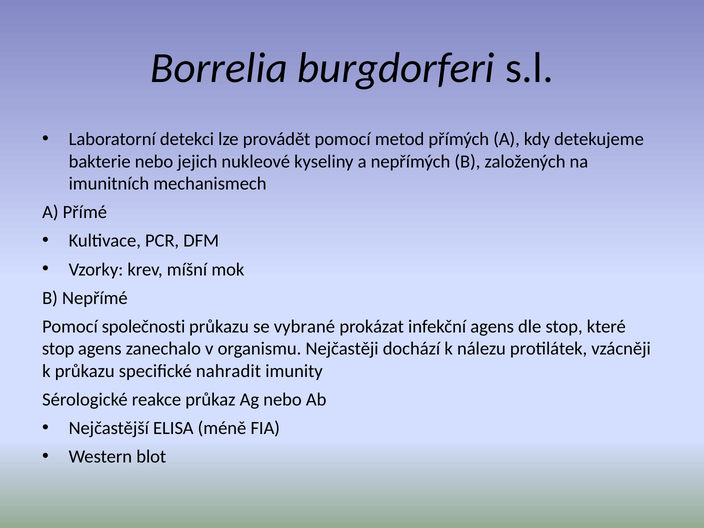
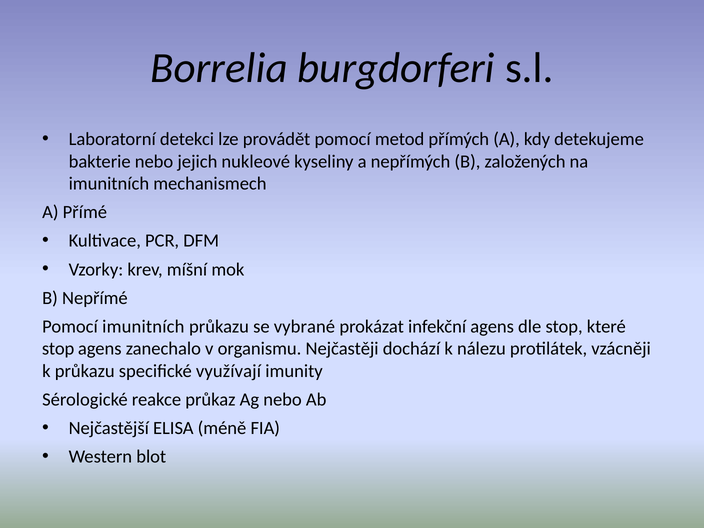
Pomocí společnosti: společnosti -> imunitních
nahradit: nahradit -> využívají
